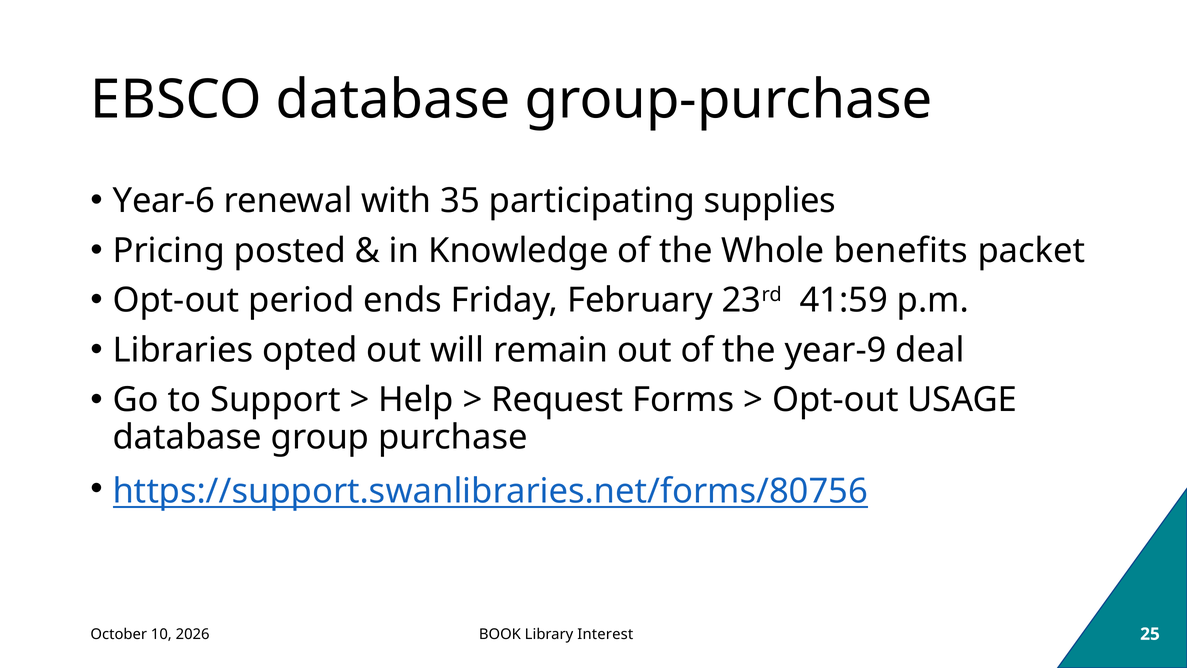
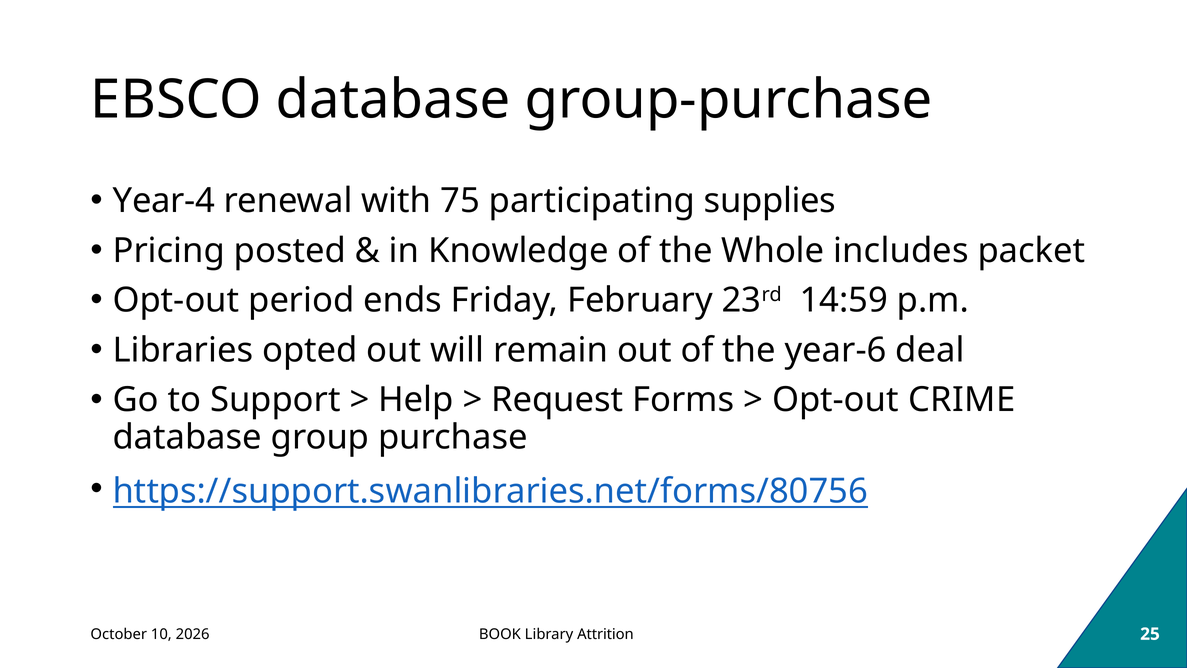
Year-6: Year-6 -> Year-4
35: 35 -> 75
benefits: benefits -> includes
41:59: 41:59 -> 14:59
year-9: year-9 -> year-6
USAGE: USAGE -> CRIME
Interest: Interest -> Attrition
